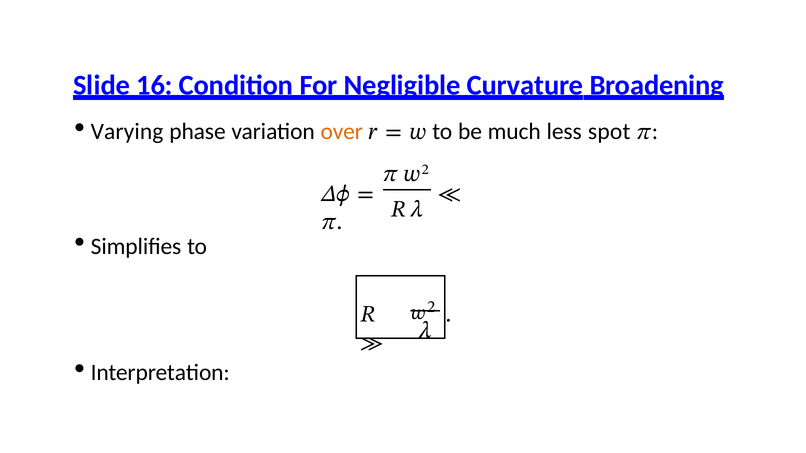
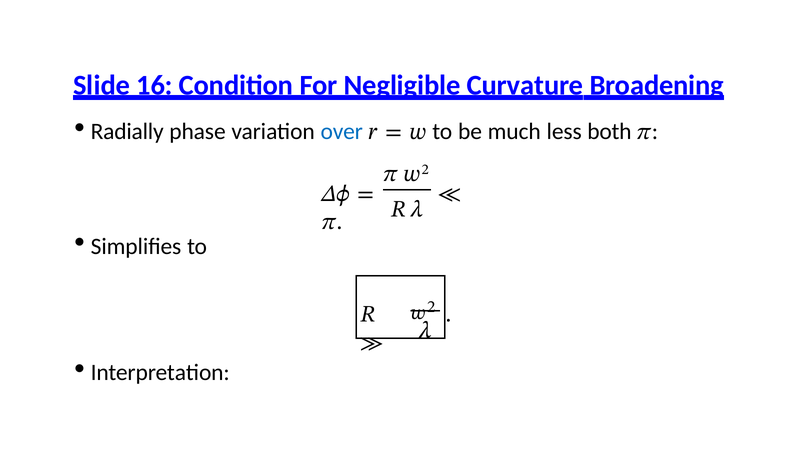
Varying: Varying -> Radially
over colour: orange -> blue
spot: spot -> both
